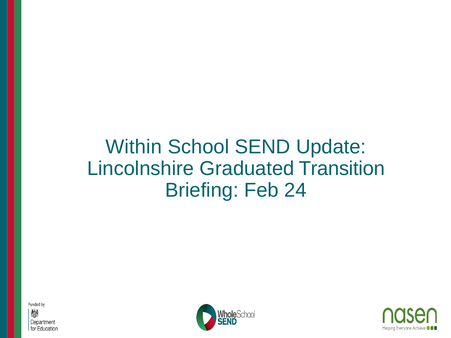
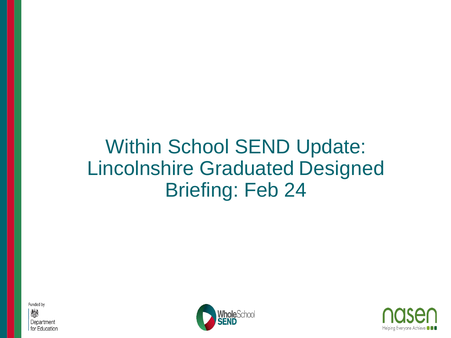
Transition: Transition -> Designed
